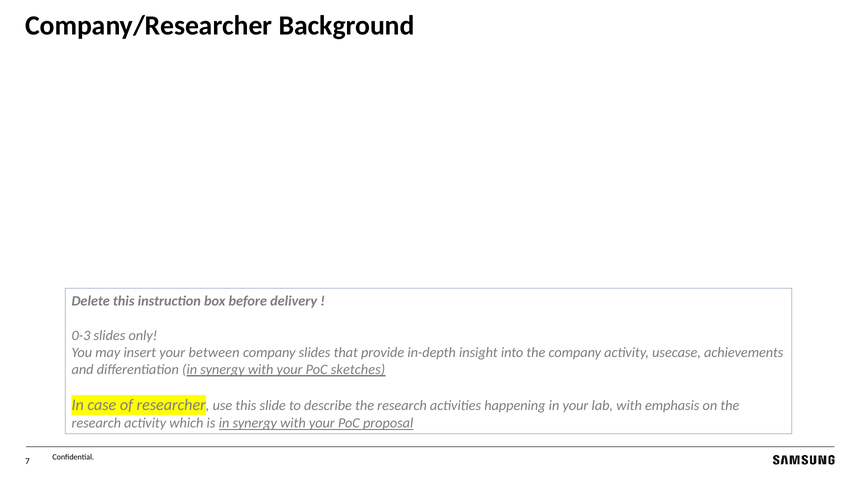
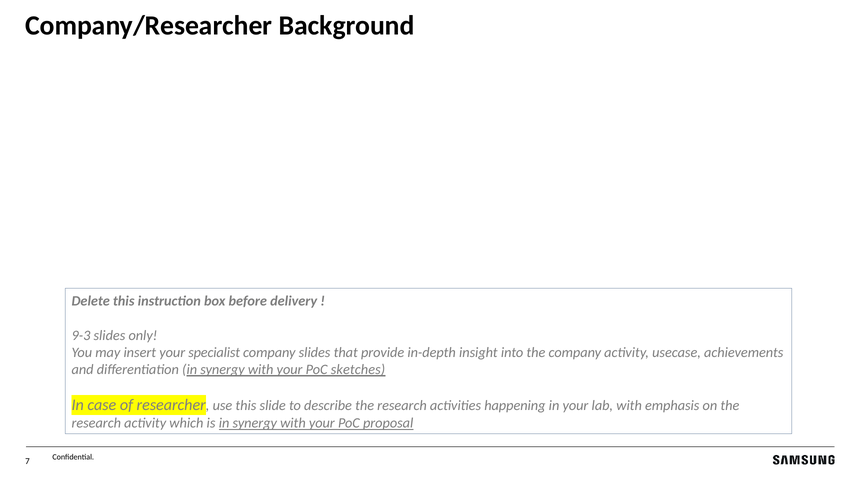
0-3: 0-3 -> 9-3
between: between -> specialist
